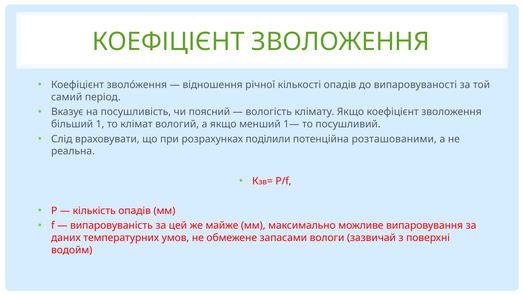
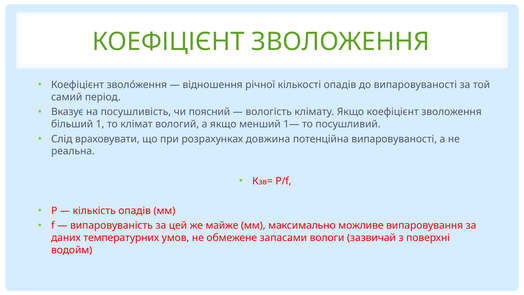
поділили: поділили -> довжина
потенційна розташованими: розташованими -> випаровуваності
